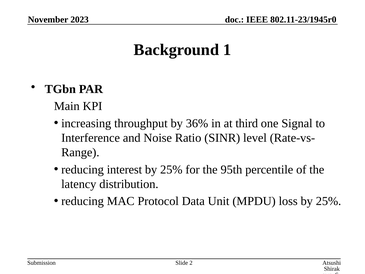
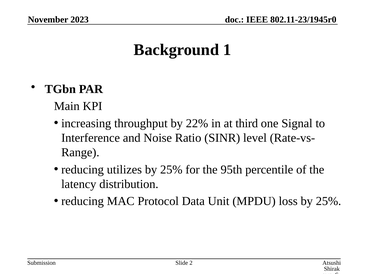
36%: 36% -> 22%
interest: interest -> utilizes
